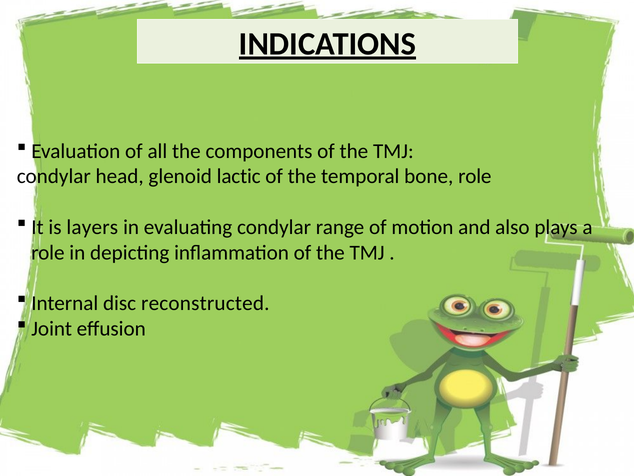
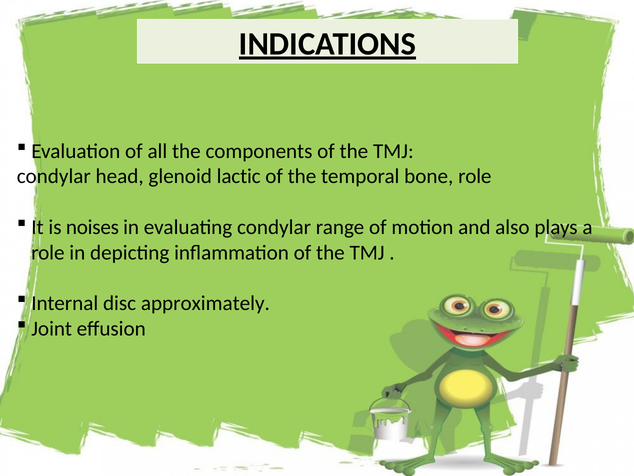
layers: layers -> noises
reconstructed: reconstructed -> approximately
